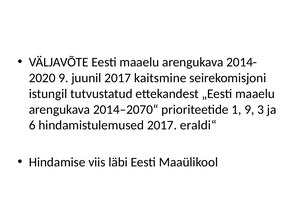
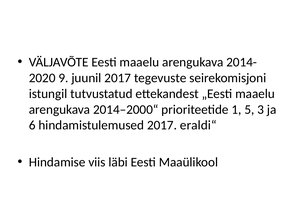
kaitsmine: kaitsmine -> tegevuste
2014–2070“: 2014–2070“ -> 2014–2000“
1 9: 9 -> 5
